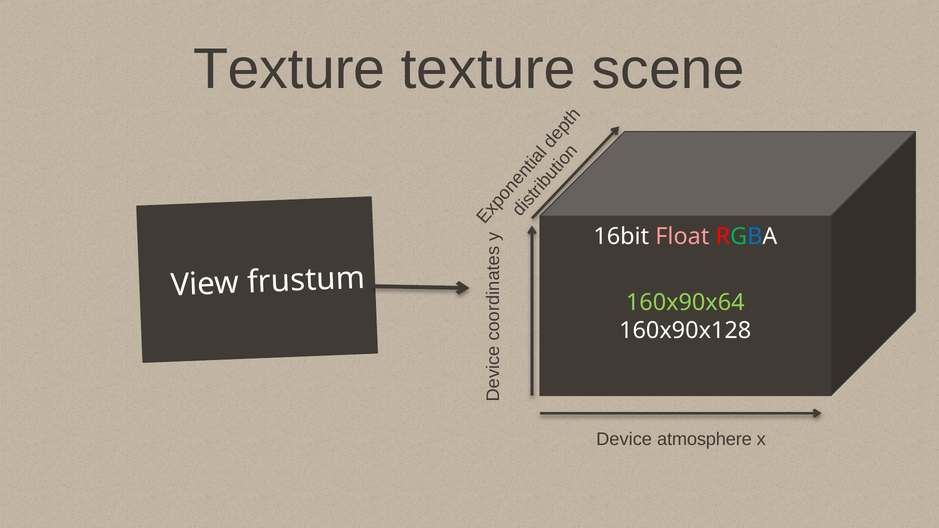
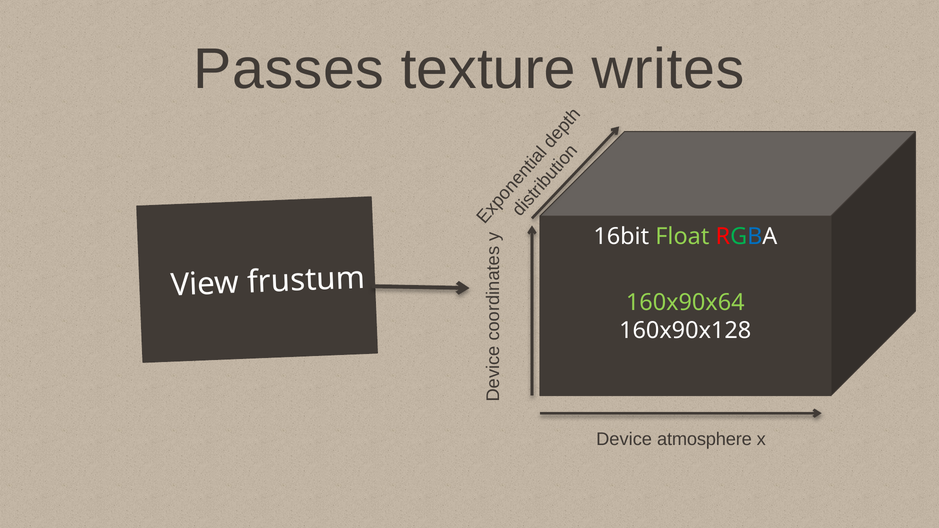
Texture at (289, 69): Texture -> Passes
scene: scene -> writes
Float colour: pink -> light green
